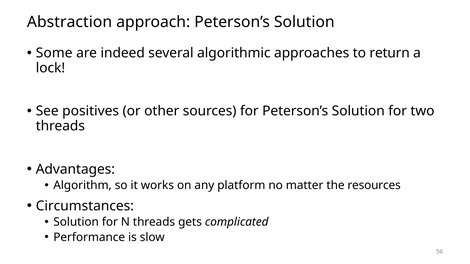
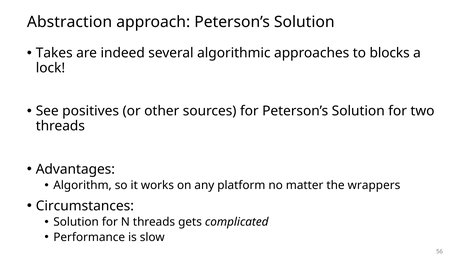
Some: Some -> Takes
return: return -> blocks
resources: resources -> wrappers
